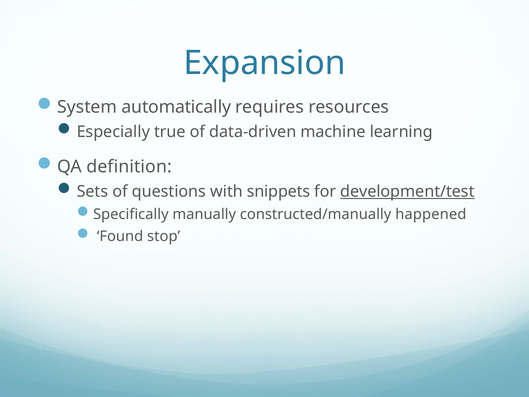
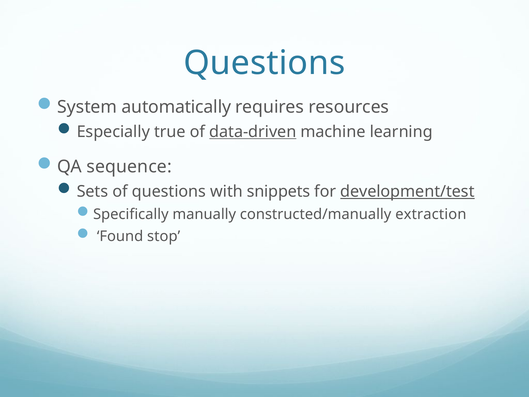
Expansion at (265, 63): Expansion -> Questions
data-driven underline: none -> present
definition: definition -> sequence
happened: happened -> extraction
